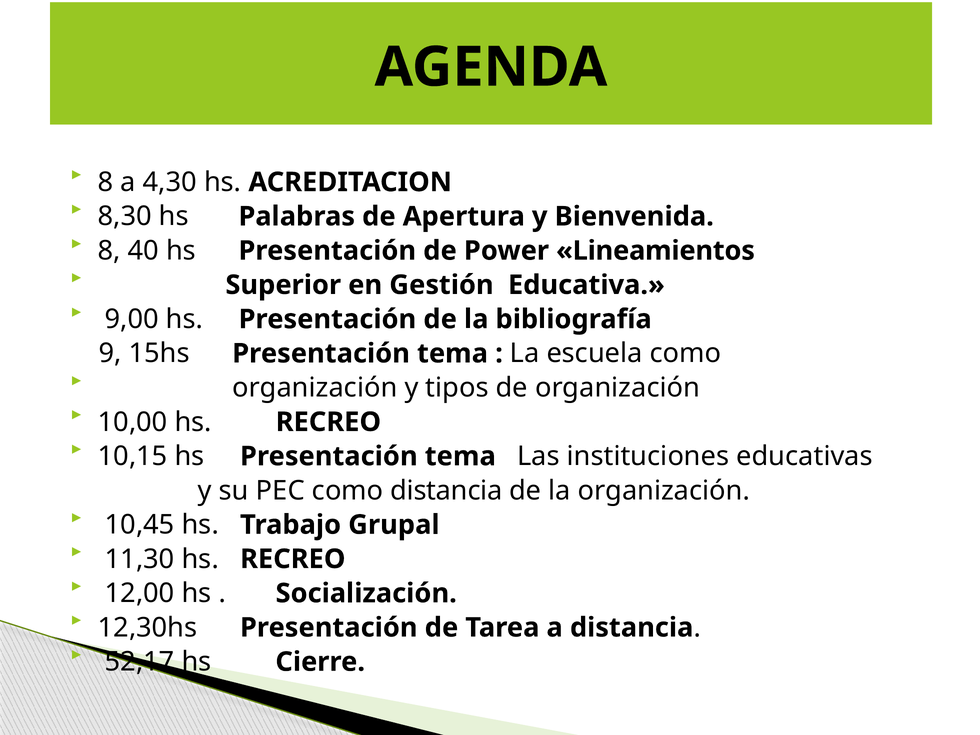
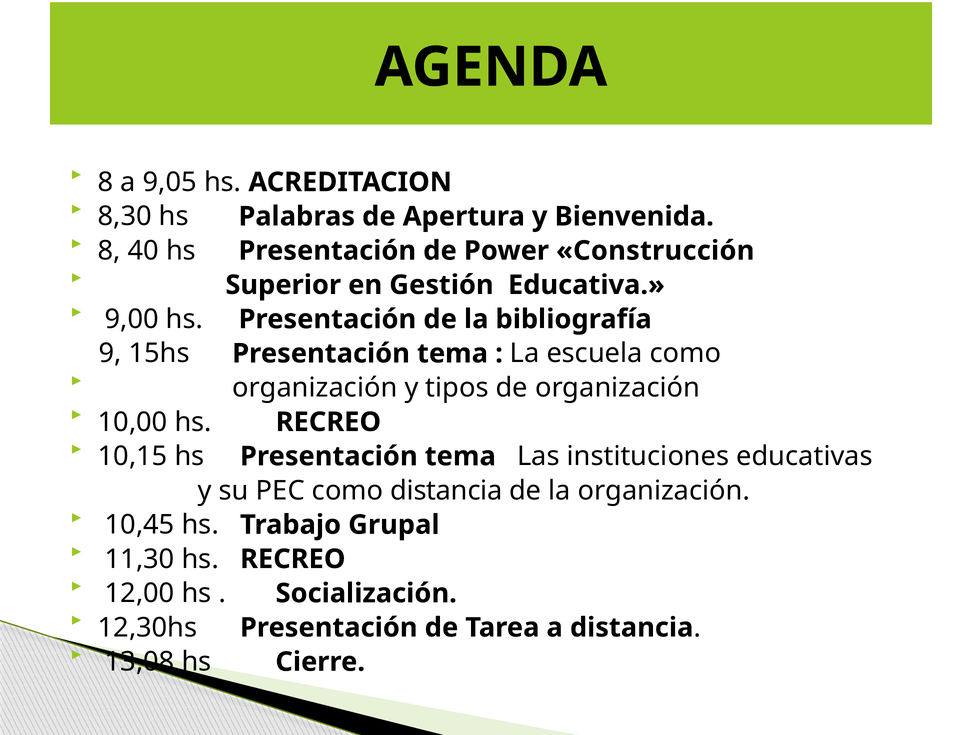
4,30: 4,30 -> 9,05
Lineamientos: Lineamientos -> Construcción
52,17: 52,17 -> 13,08
